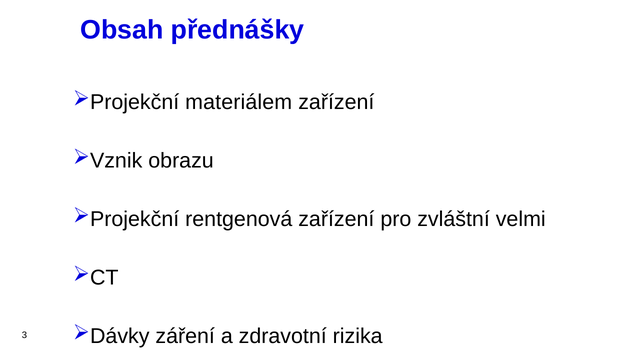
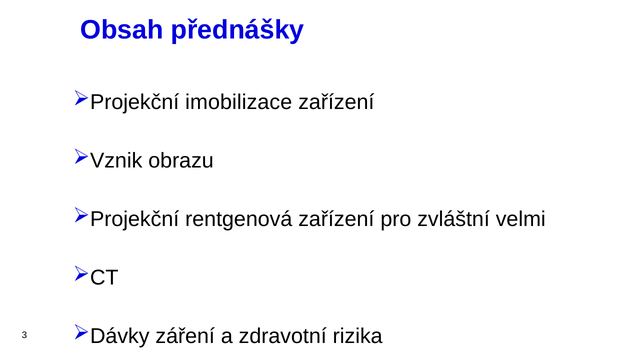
materiálem: materiálem -> imobilizace
